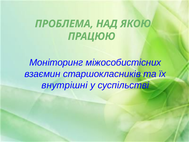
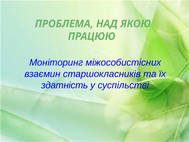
внутрішні: внутрішні -> здатність
